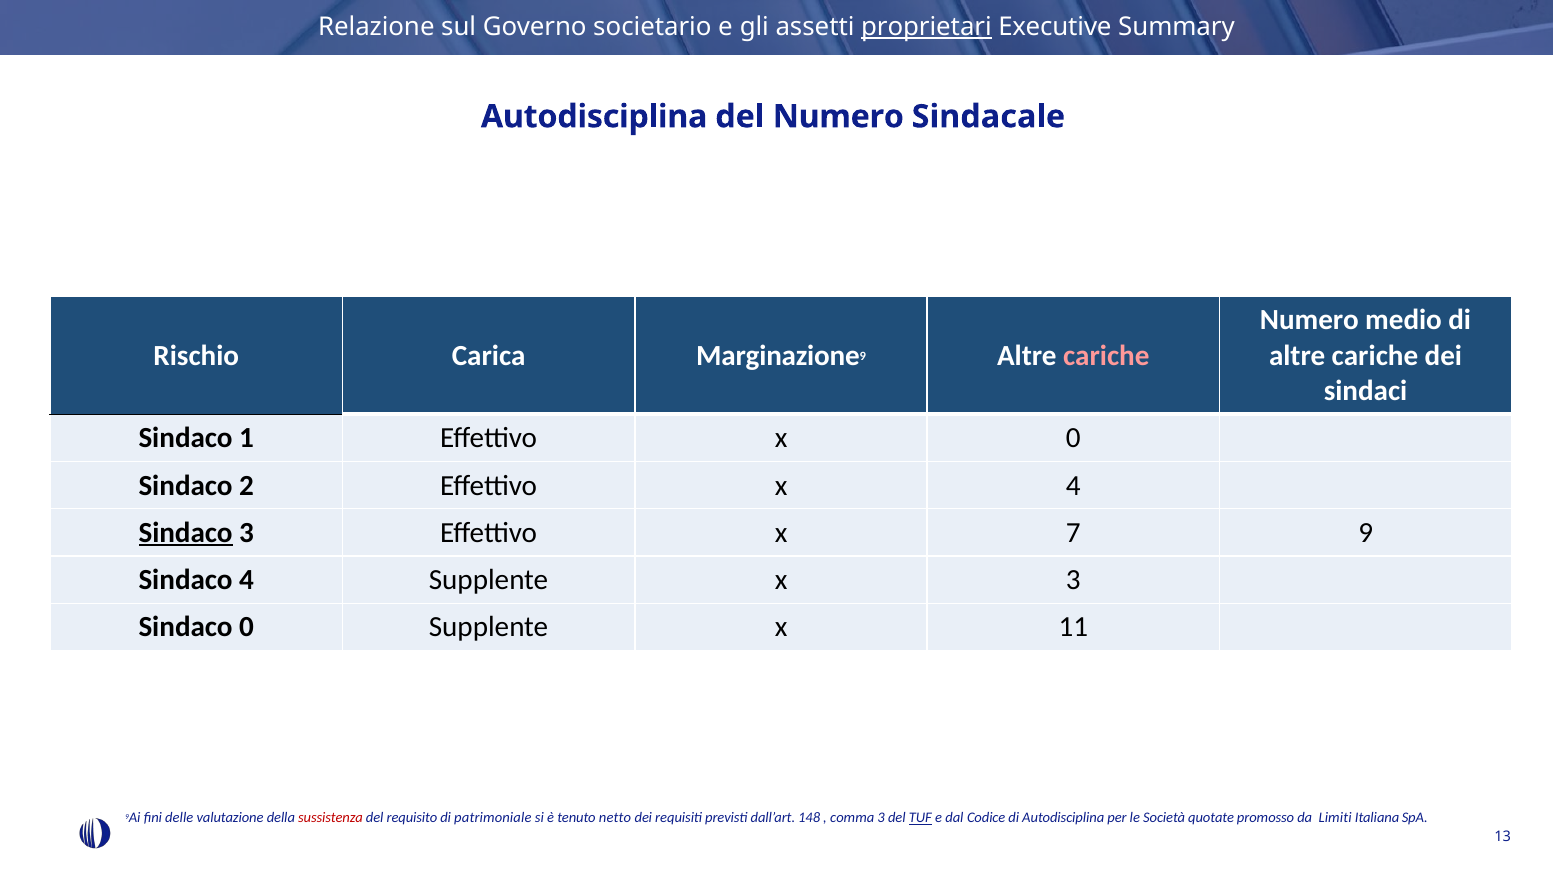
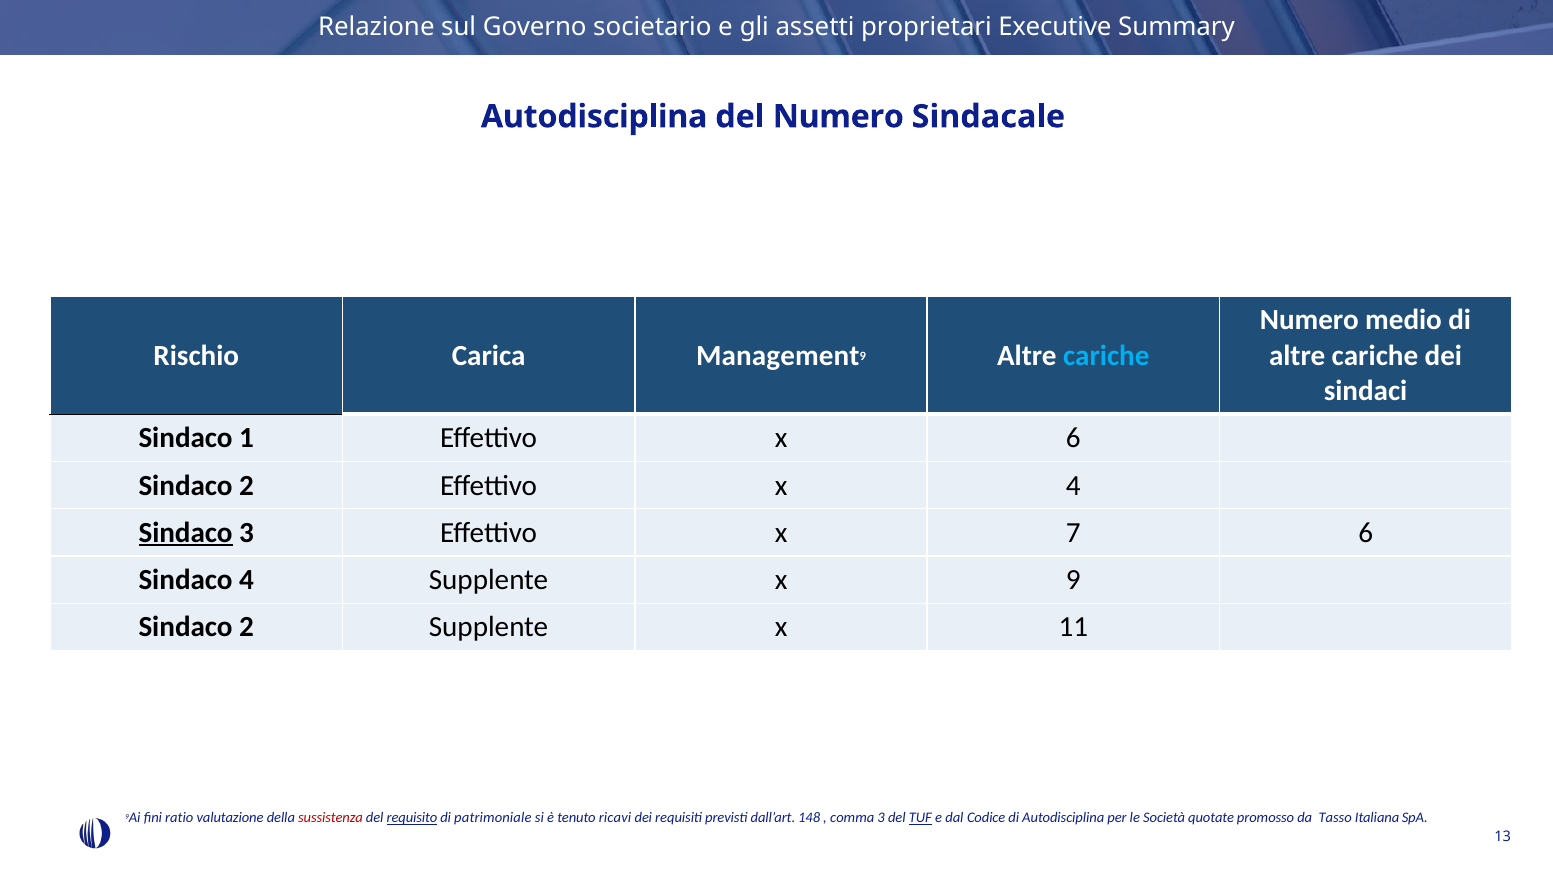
proprietari underline: present -> none
Marginazione: Marginazione -> Management
cariche at (1106, 355) colour: pink -> light blue
x 0: 0 -> 6
7 9: 9 -> 6
x 3: 3 -> 9
0 at (247, 627): 0 -> 2
delle: delle -> ratio
requisito underline: none -> present
netto: netto -> ricavi
Limiti: Limiti -> Tasso
